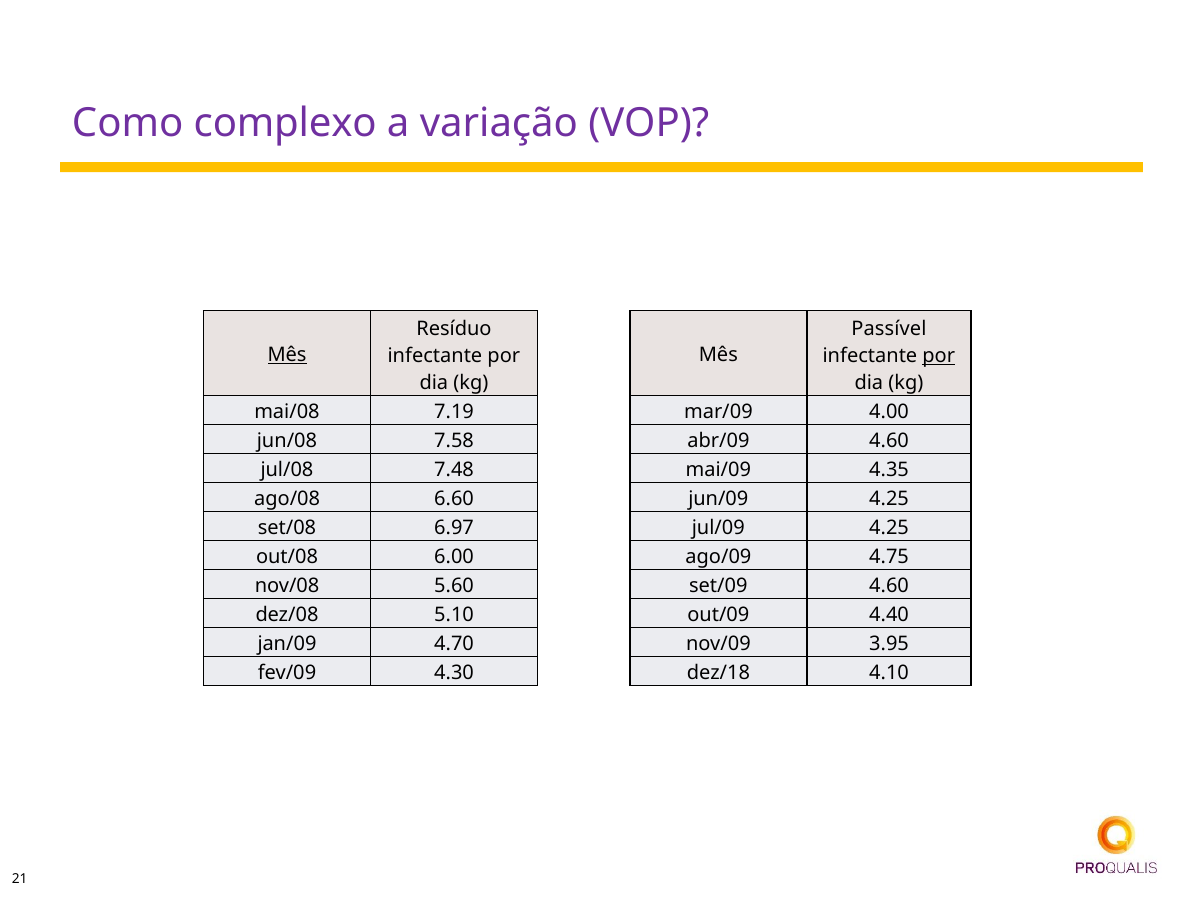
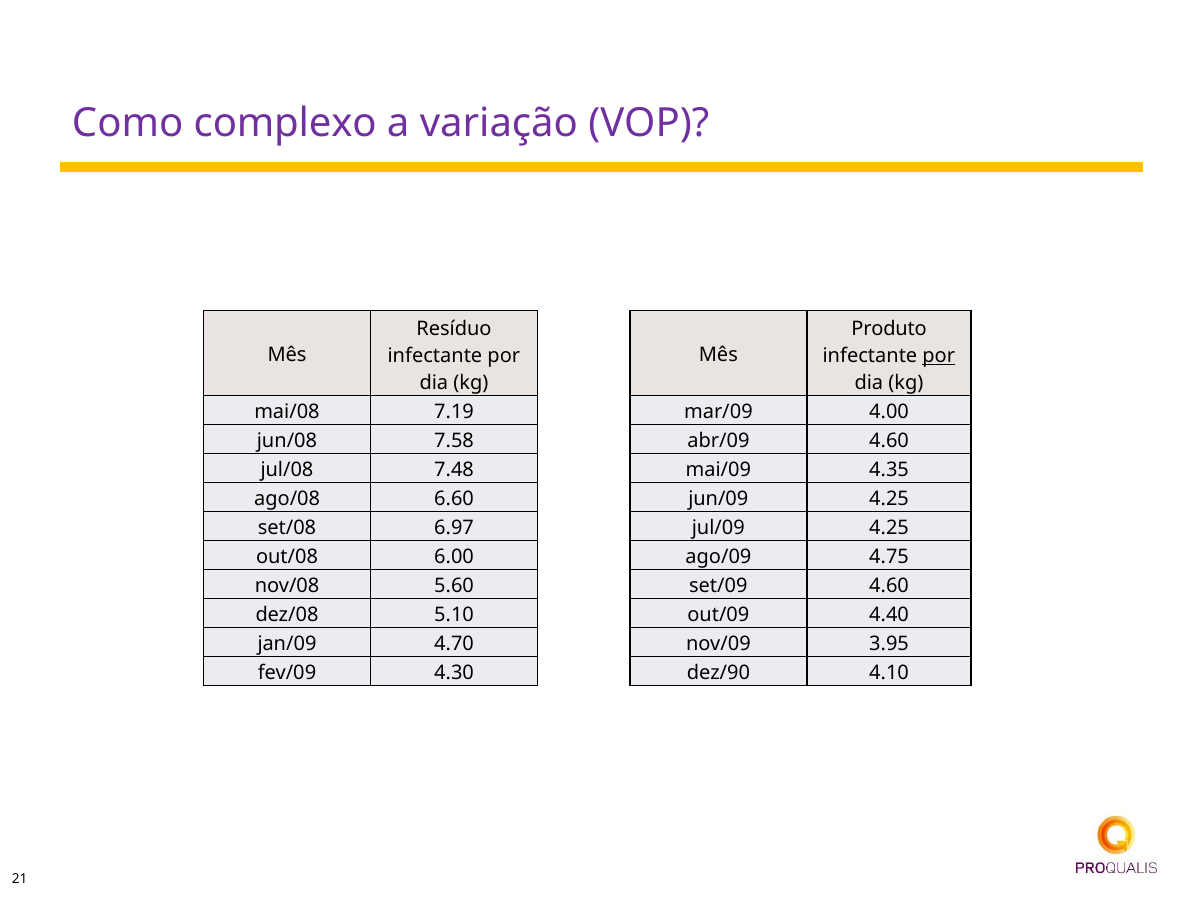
Passível: Passível -> Produto
Mês at (287, 355) underline: present -> none
dez/18: dez/18 -> dez/90
